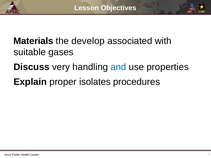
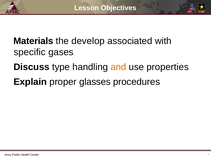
suitable: suitable -> specific
very: very -> type
and colour: blue -> orange
isolates: isolates -> glasses
